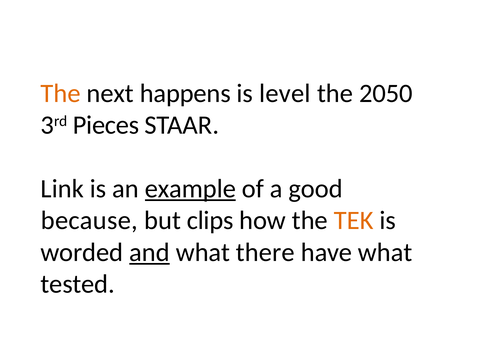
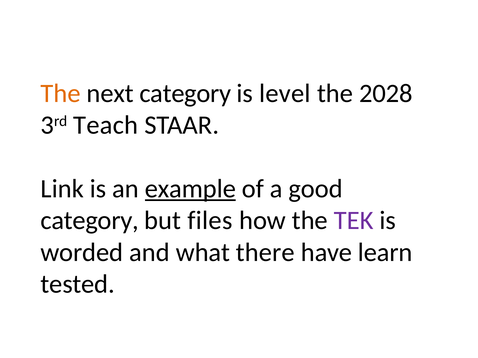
next happens: happens -> category
2050: 2050 -> 2028
Pieces: Pieces -> Teach
because at (89, 221): because -> category
clips: clips -> files
TEK colour: orange -> purple
and underline: present -> none
have what: what -> learn
